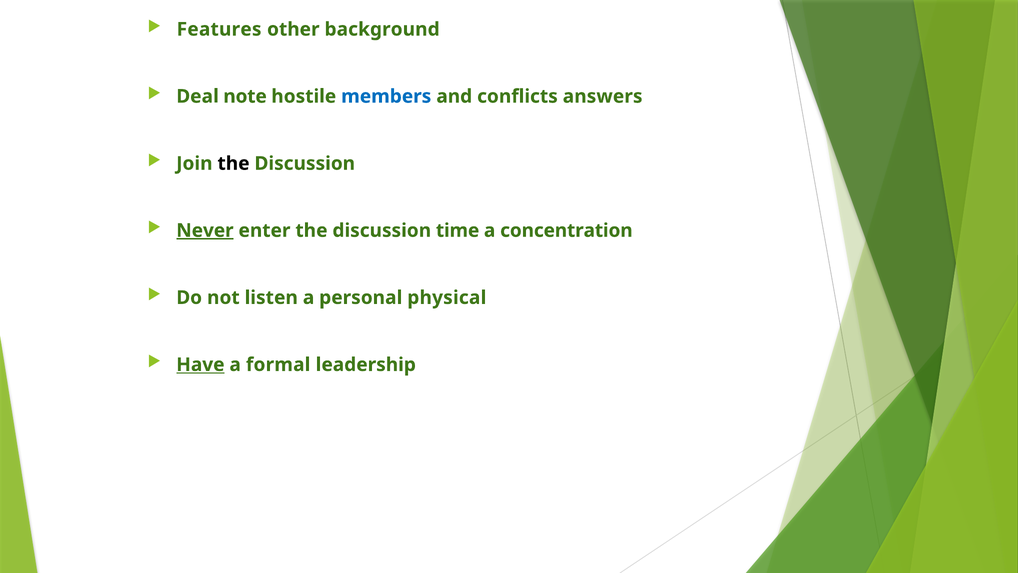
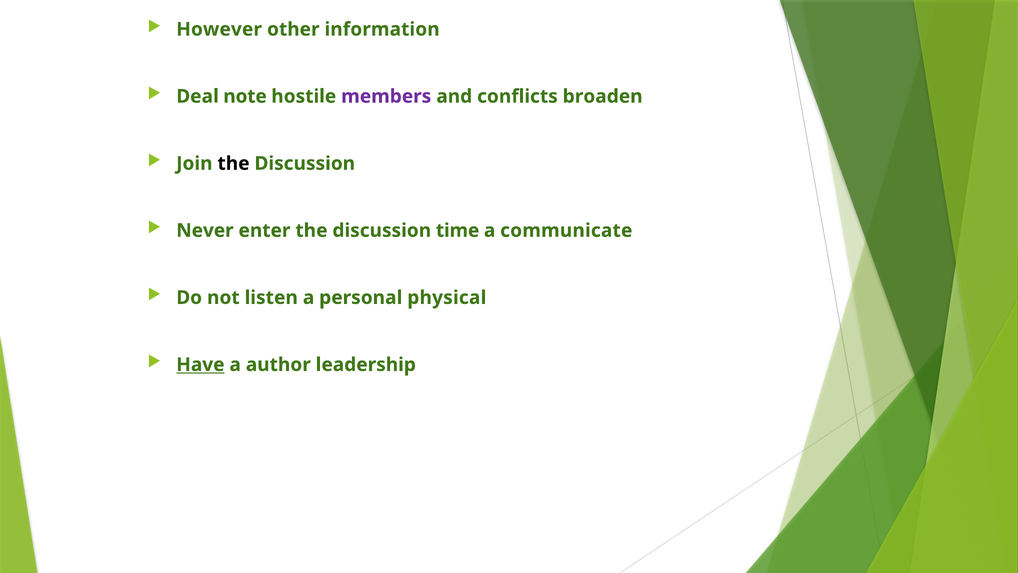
Features: Features -> However
background: background -> information
members colour: blue -> purple
answers: answers -> broaden
Never underline: present -> none
concentration: concentration -> communicate
formal: formal -> author
